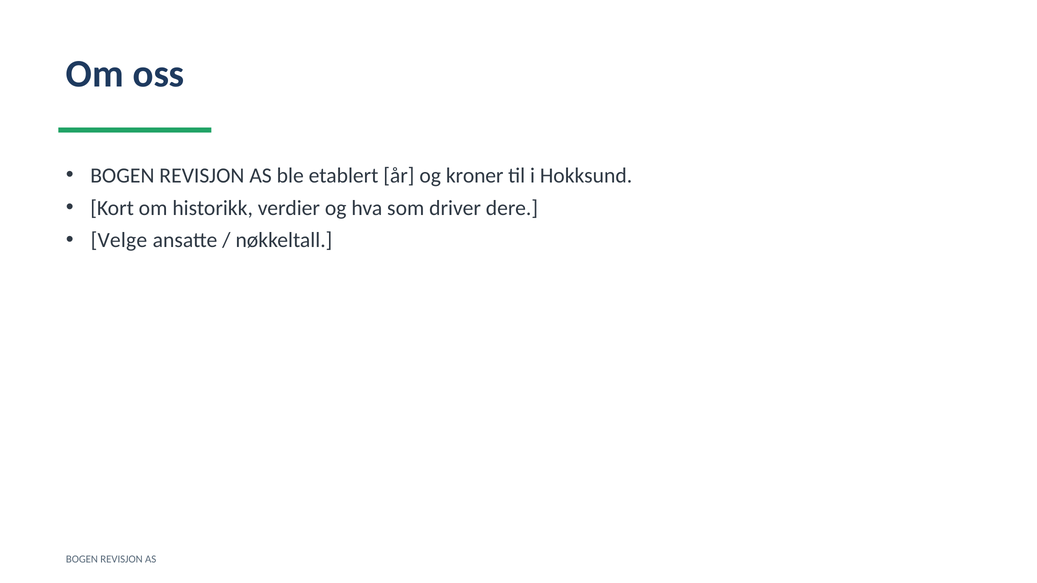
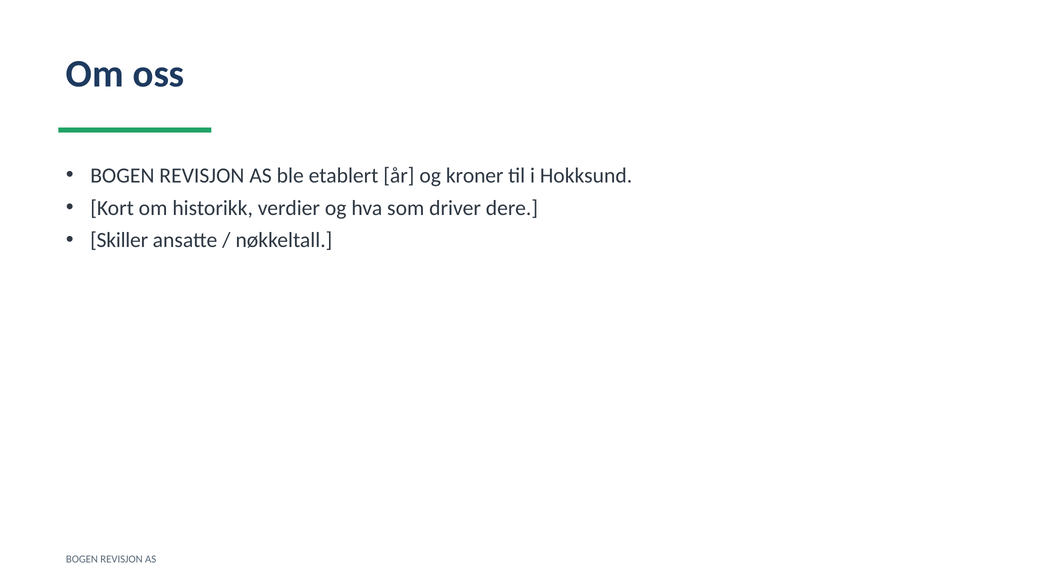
Velge: Velge -> Skiller
